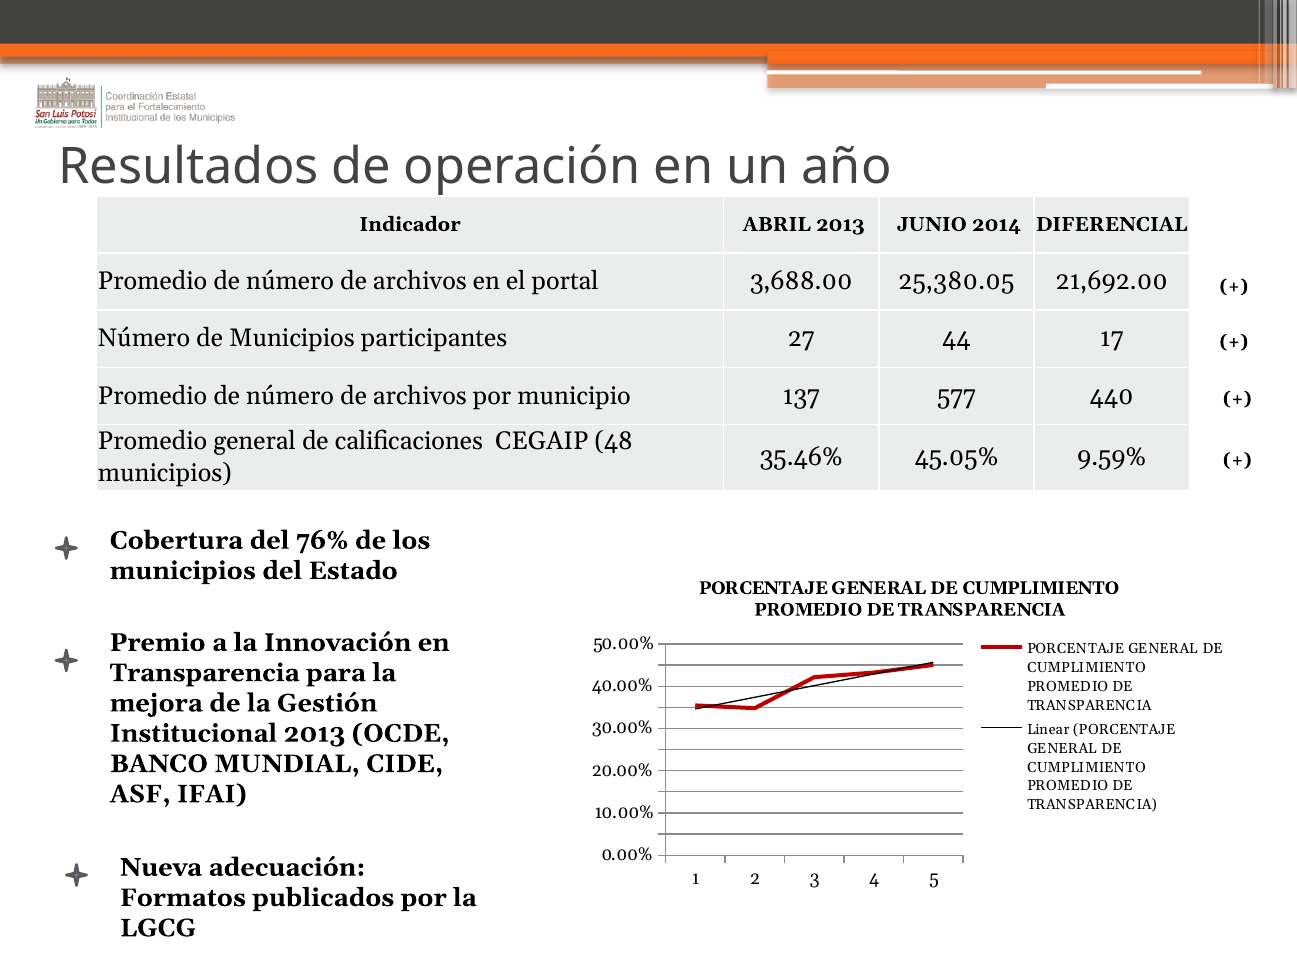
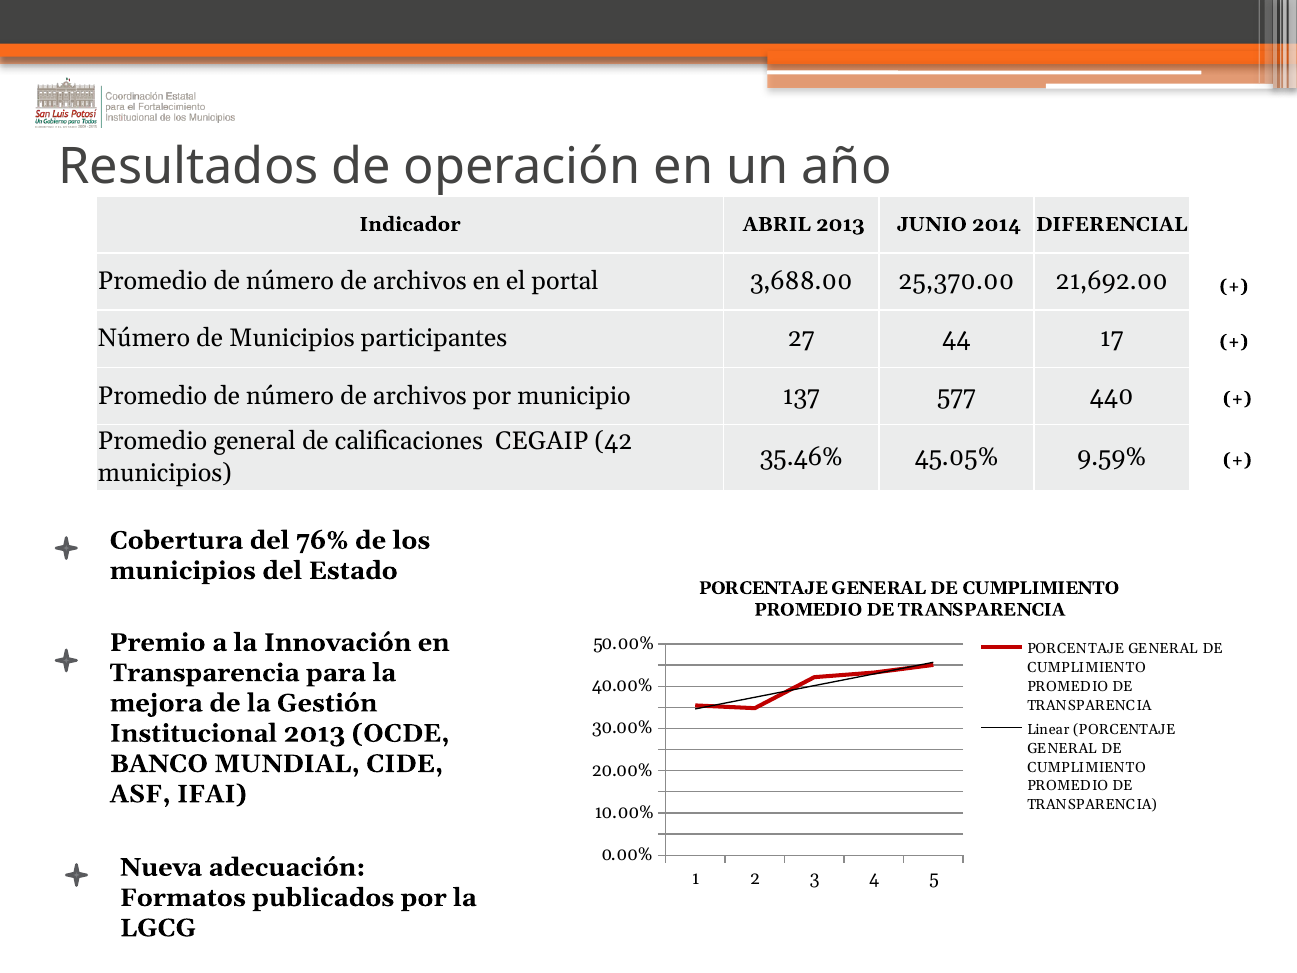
25,380.05: 25,380.05 -> 25,370.00
48: 48 -> 42
